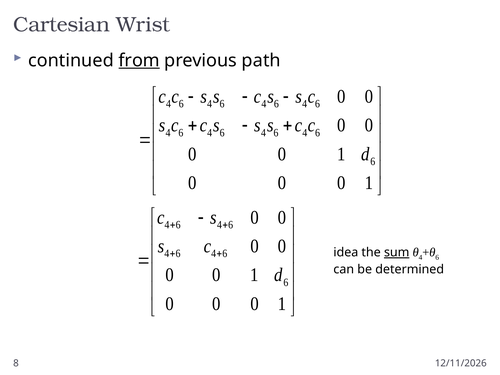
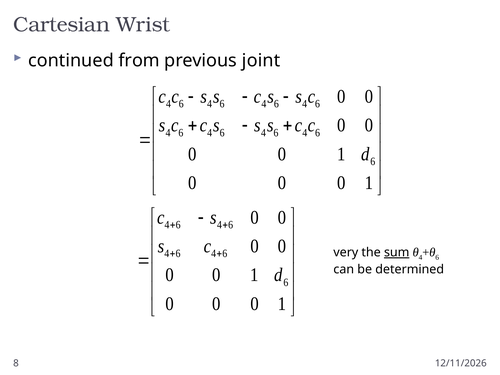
from underline: present -> none
path: path -> joint
idea: idea -> very
